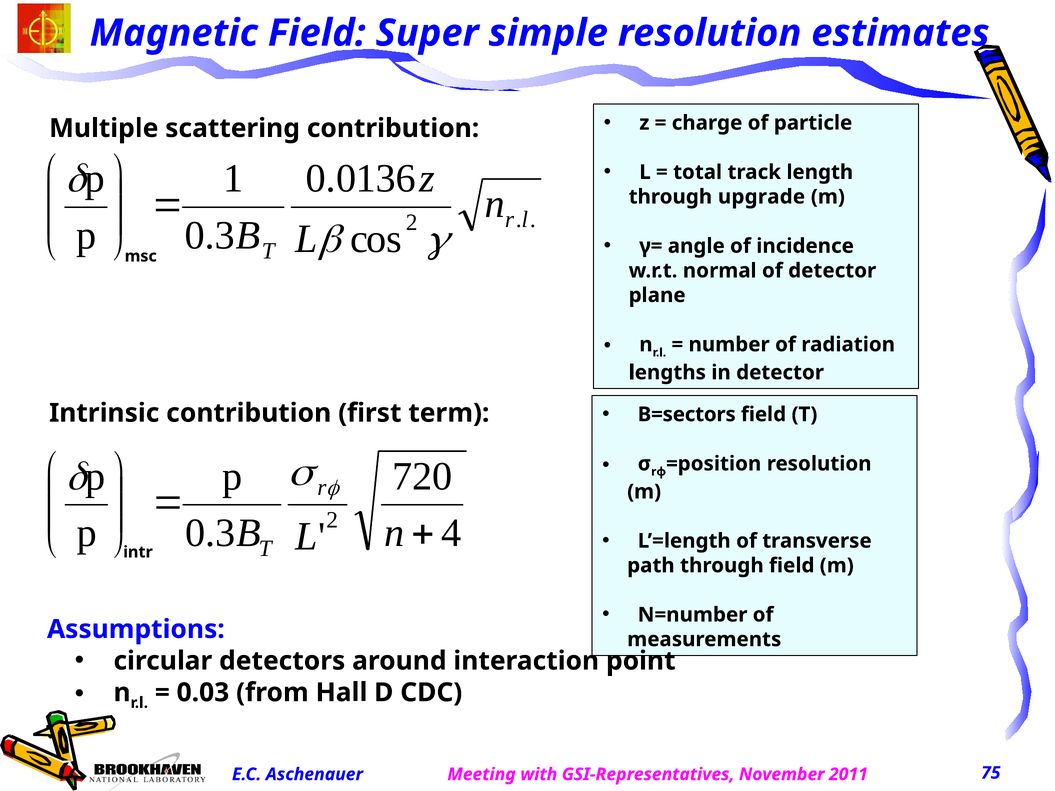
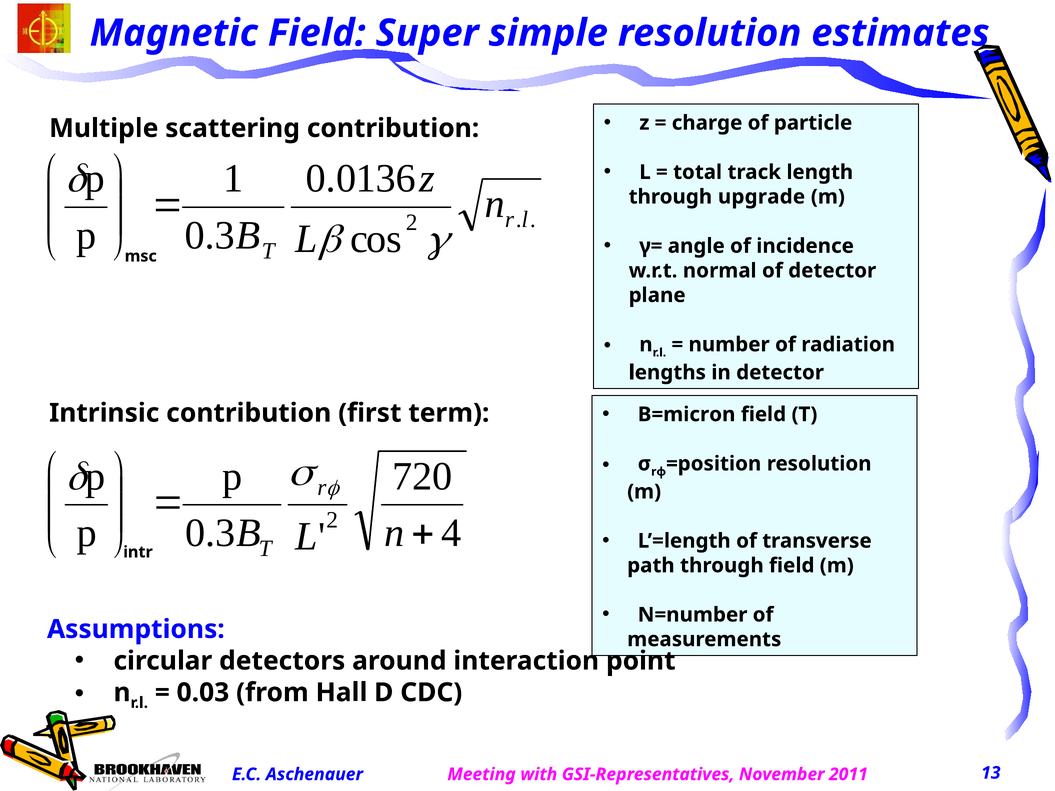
B=sectors: B=sectors -> B=micron
75: 75 -> 13
